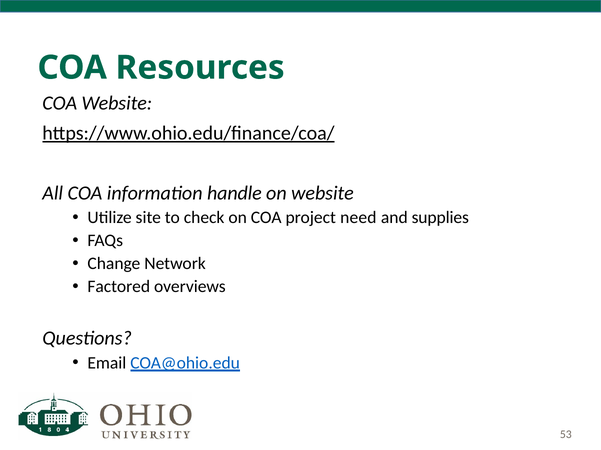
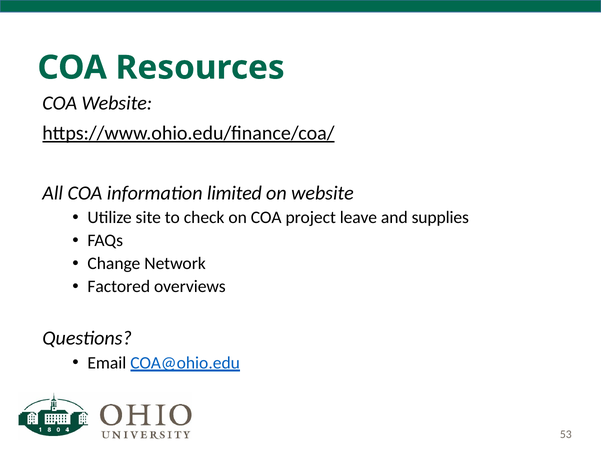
handle: handle -> limited
need: need -> leave
